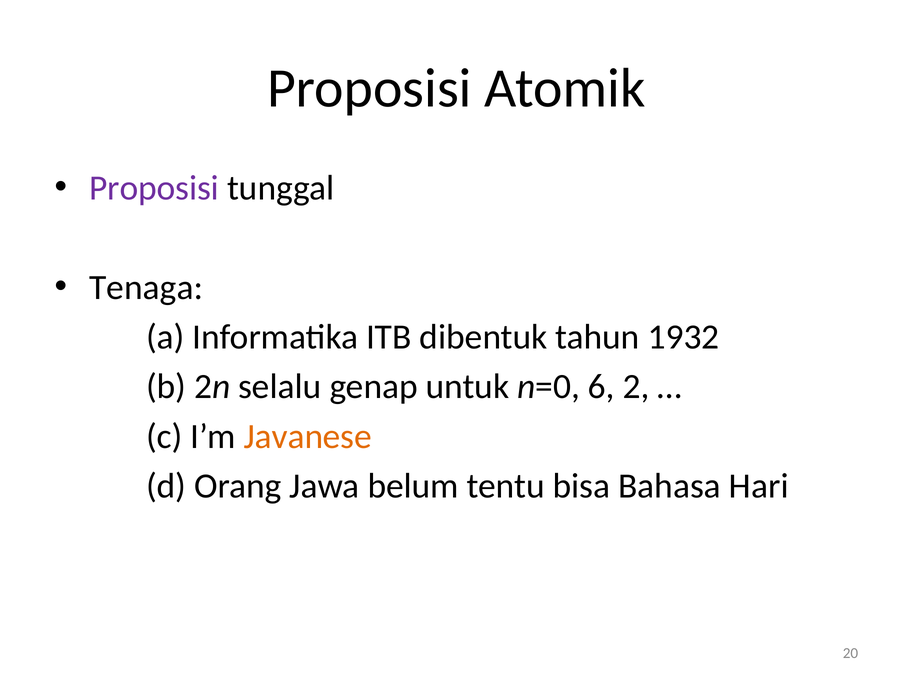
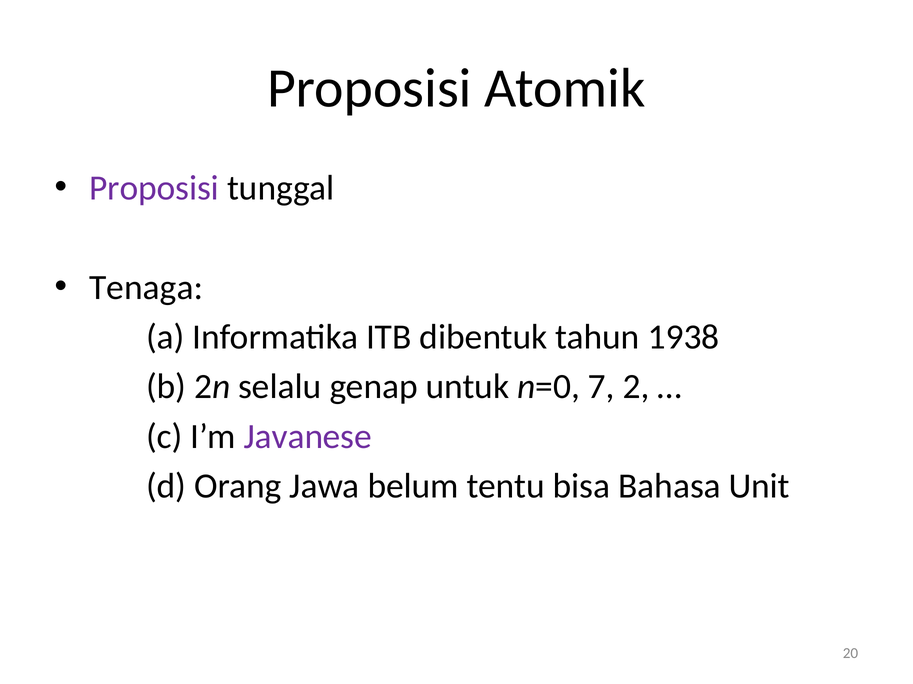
1932: 1932 -> 1938
6: 6 -> 7
Javanese colour: orange -> purple
Hari: Hari -> Unit
